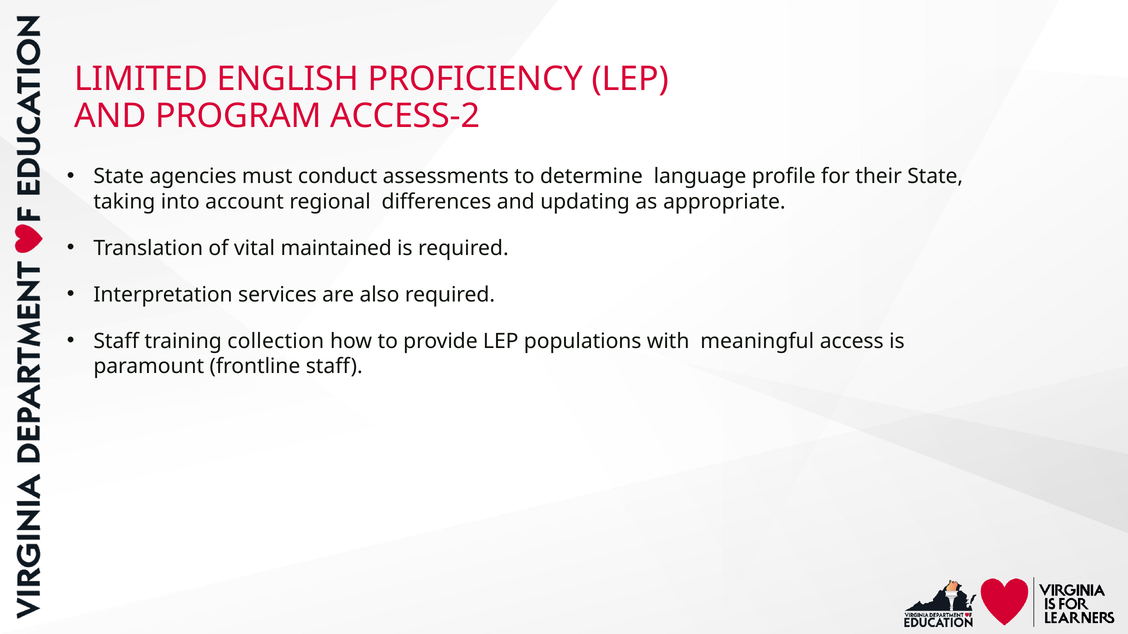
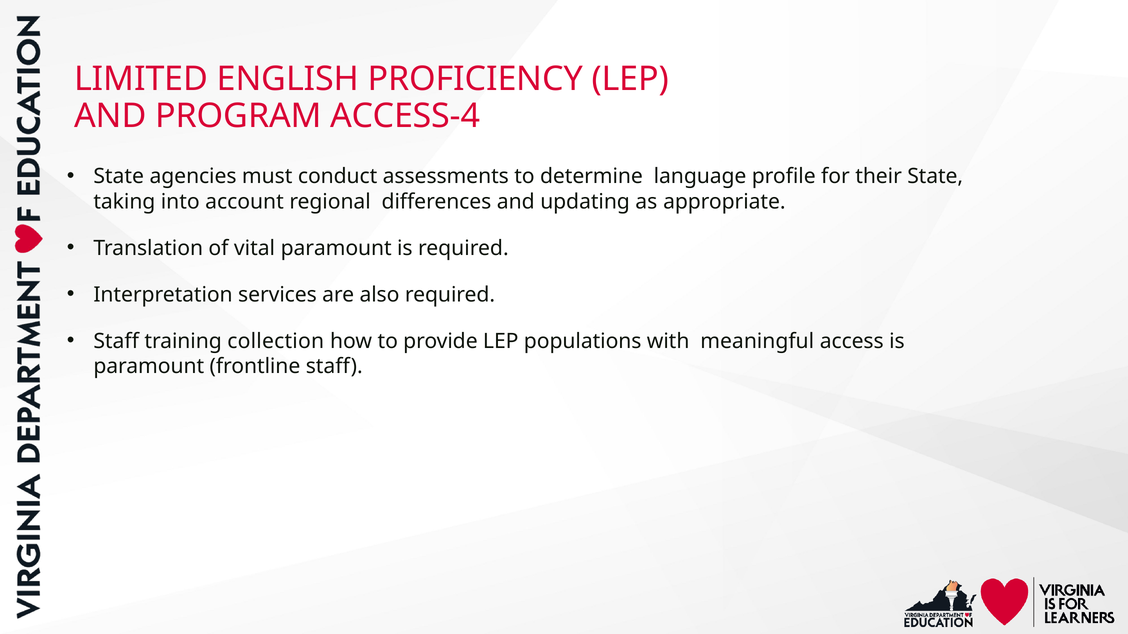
ACCESS-2: ACCESS-2 -> ACCESS-4
vital maintained: maintained -> paramount
